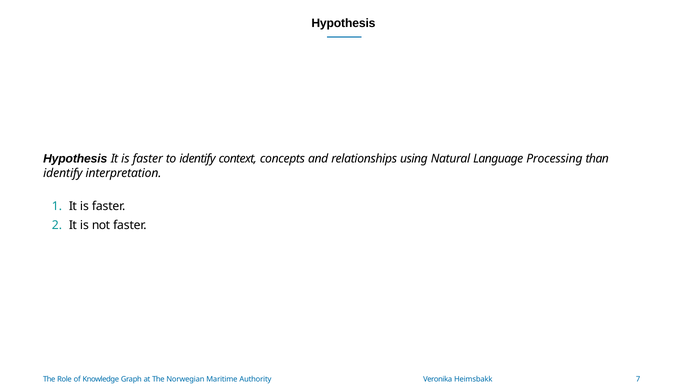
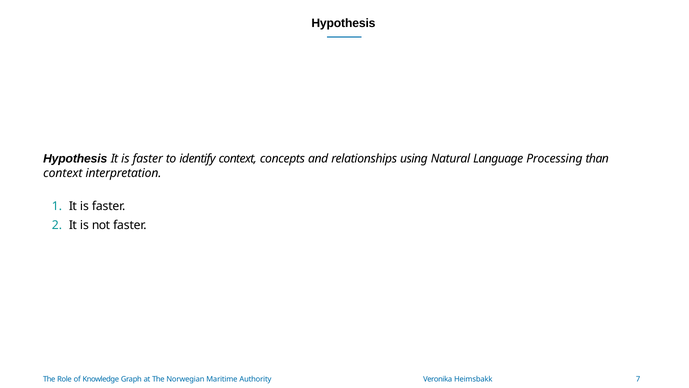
identify at (63, 173): identify -> context
